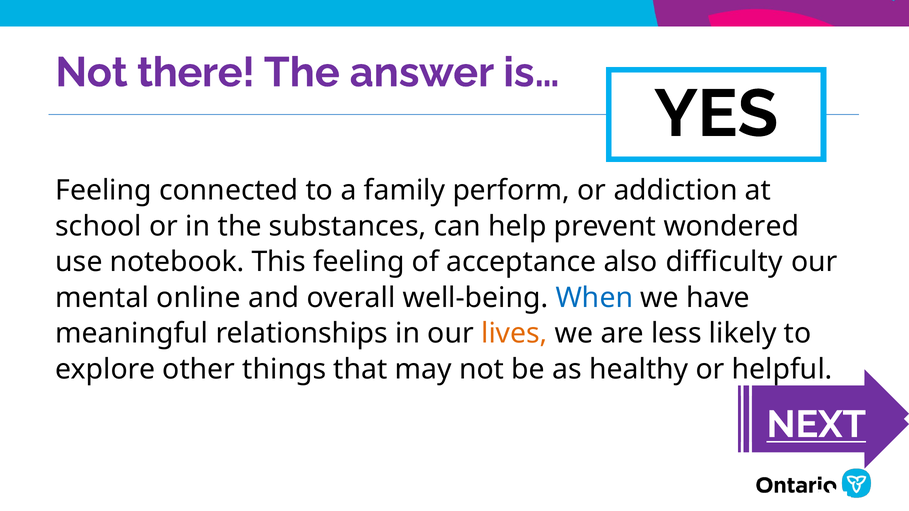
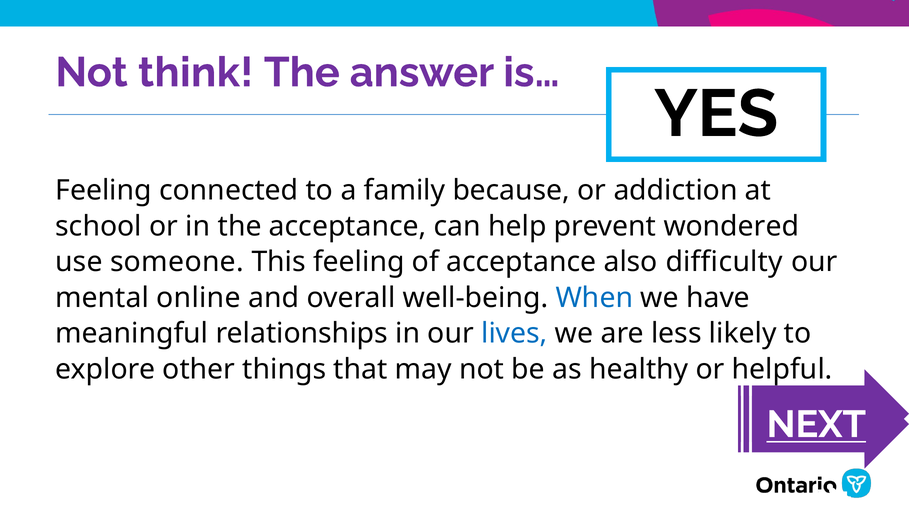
there: there -> think
perform: perform -> because
the substances: substances -> acceptance
notebook: notebook -> someone
lives colour: orange -> blue
